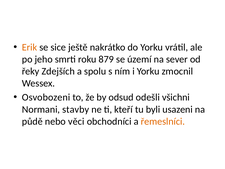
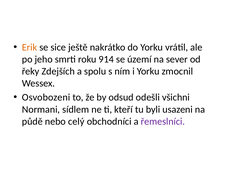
879: 879 -> 914
stavby: stavby -> sídlem
věci: věci -> celý
řemeslníci colour: orange -> purple
